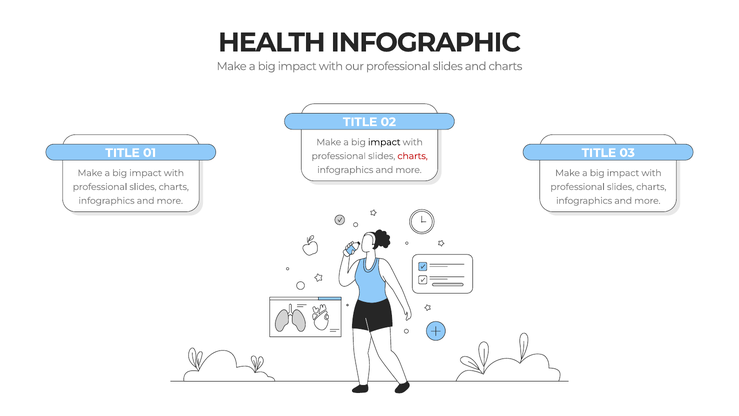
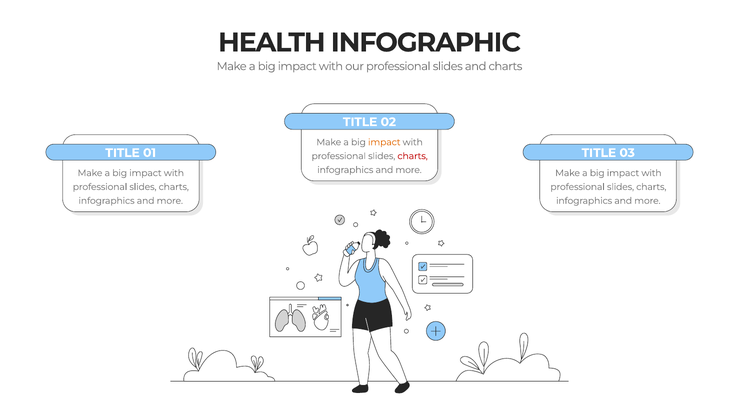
impact at (384, 142) colour: black -> orange
